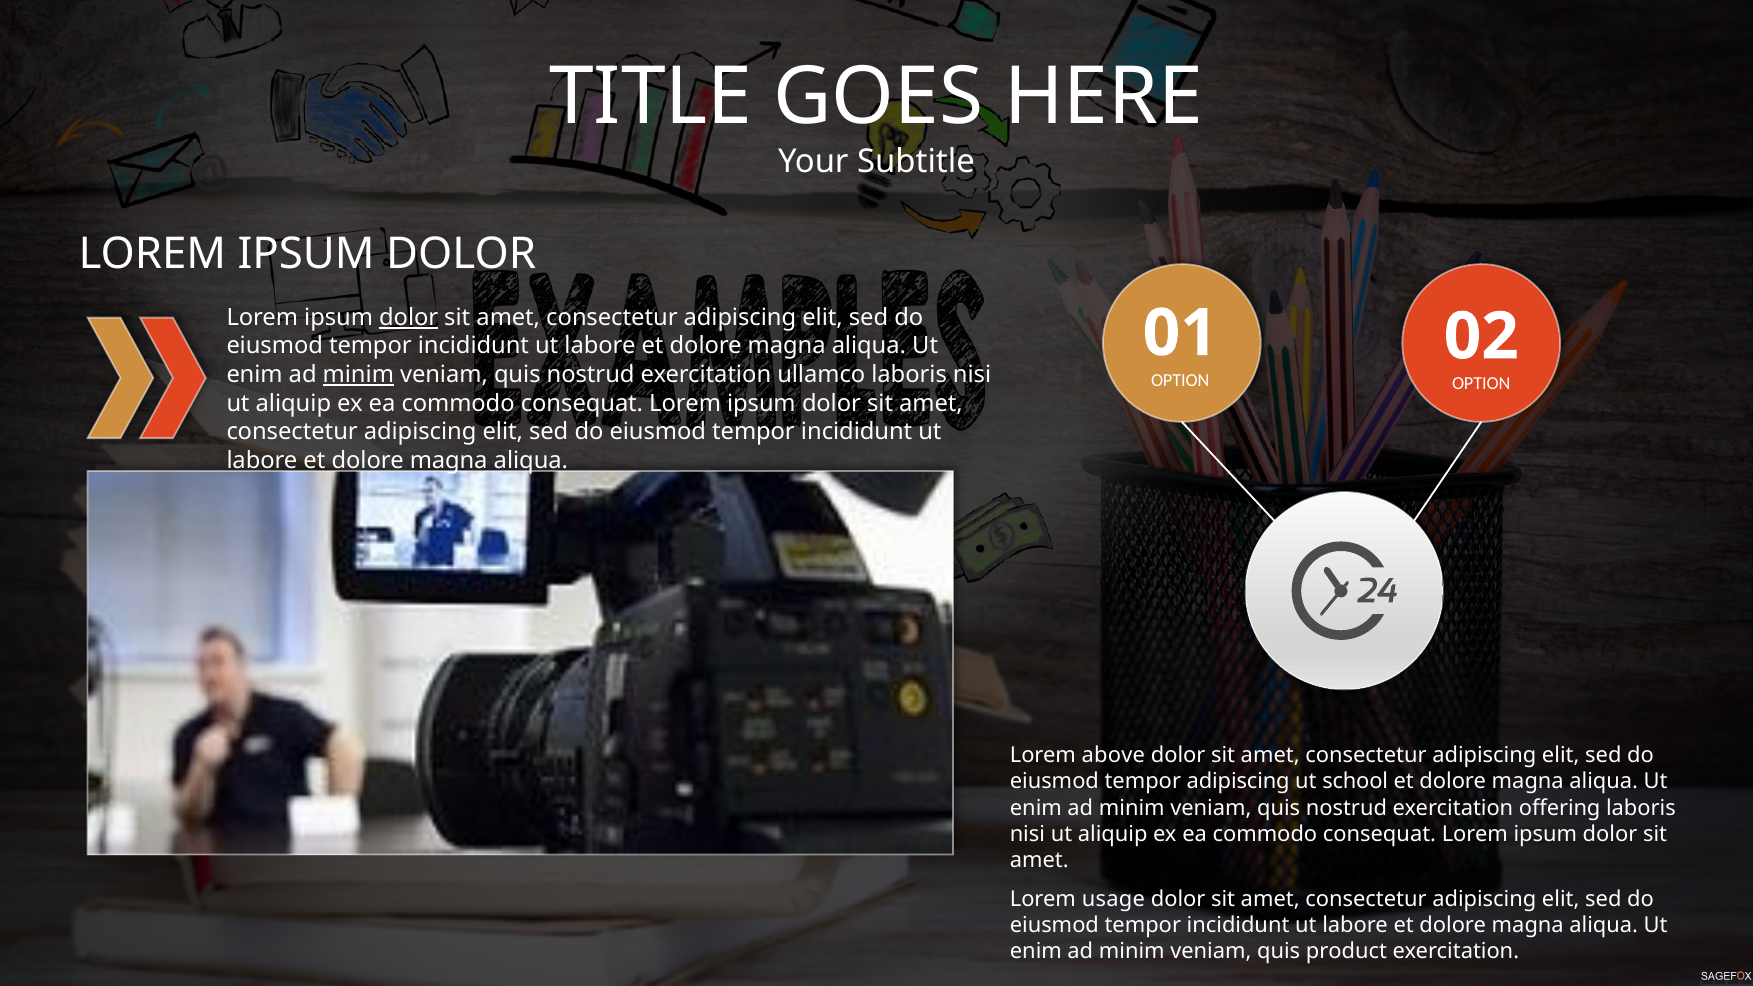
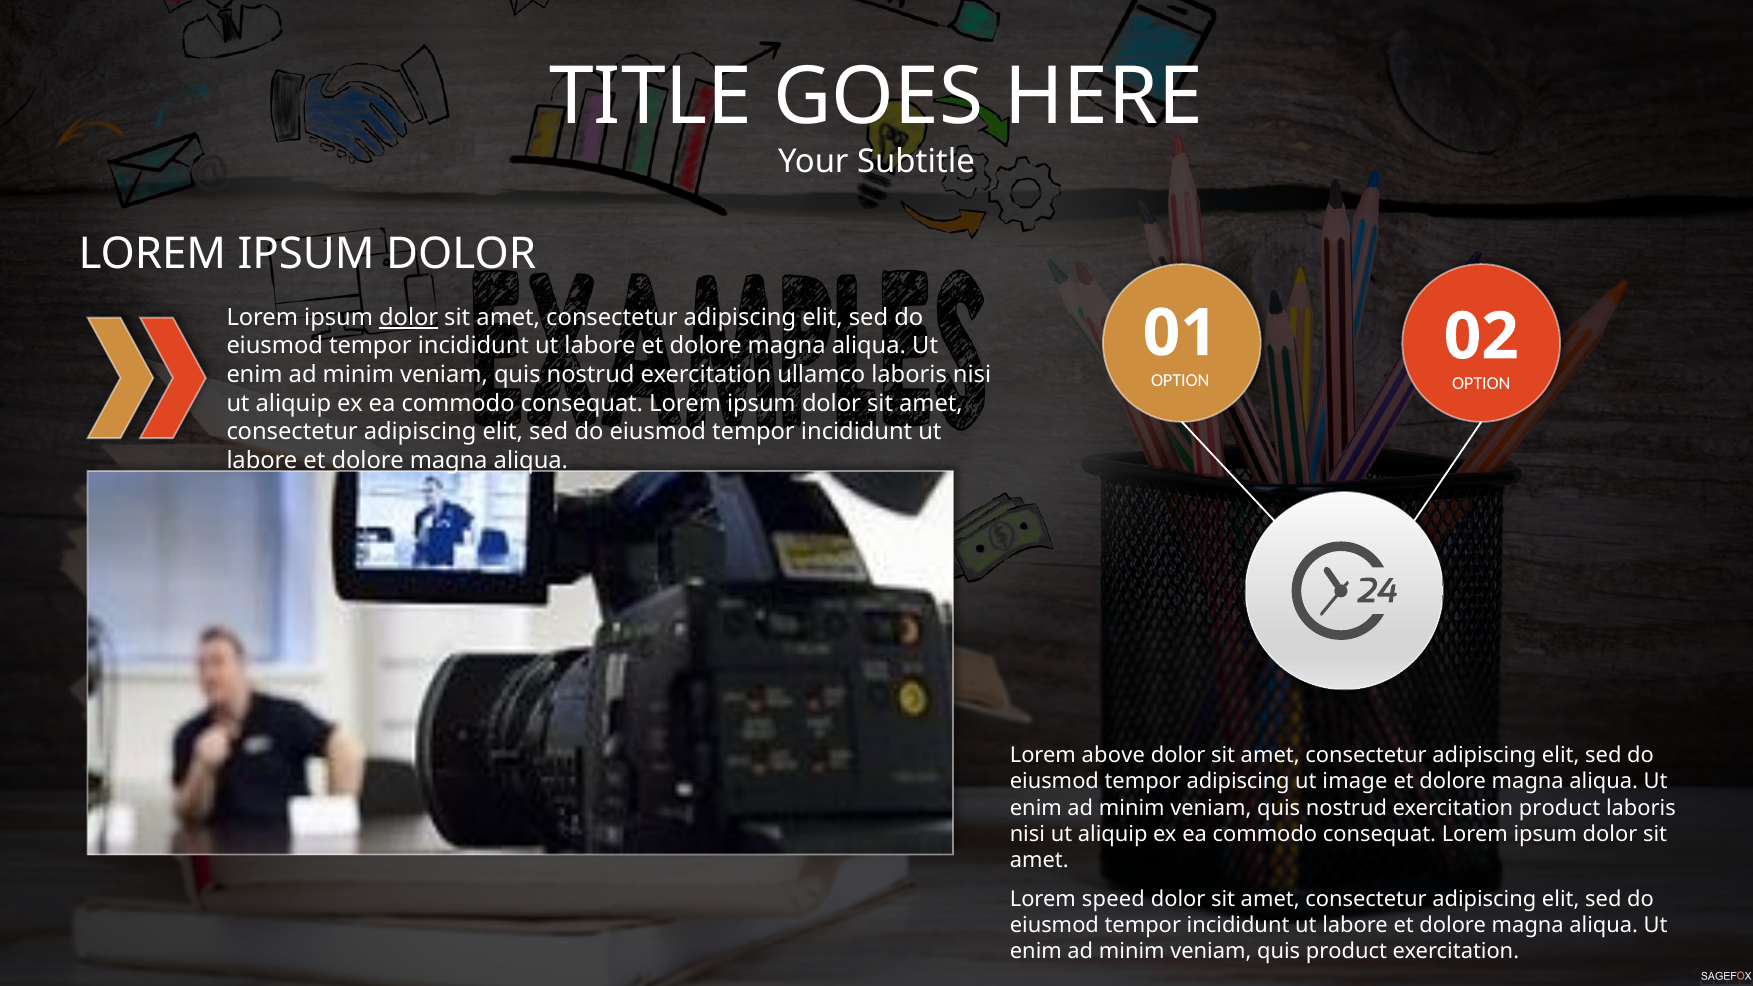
minim at (358, 375) underline: present -> none
school: school -> image
exercitation offering: offering -> product
usage: usage -> speed
